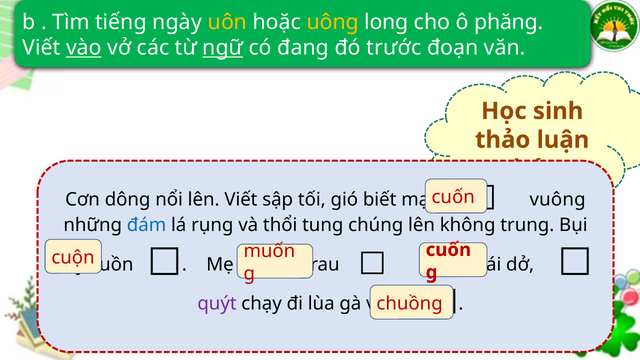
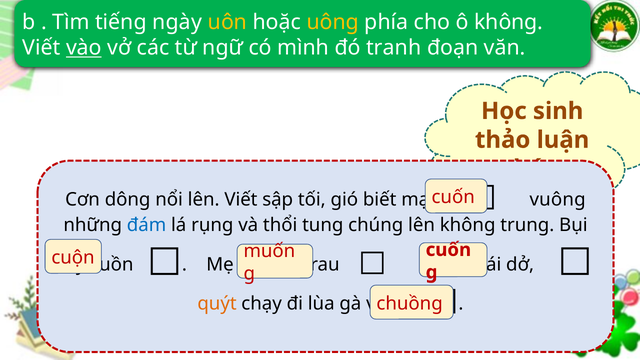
long: long -> phía
ô phăng: phăng -> không
ngữ underline: present -> none
có đang: đang -> mình
trước: trước -> tranh
quýt colour: purple -> orange
